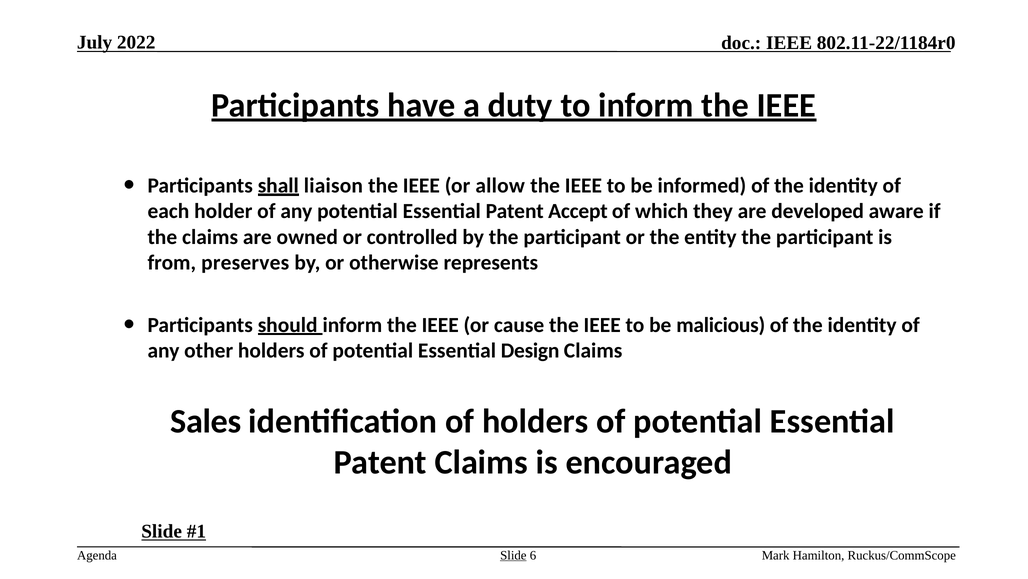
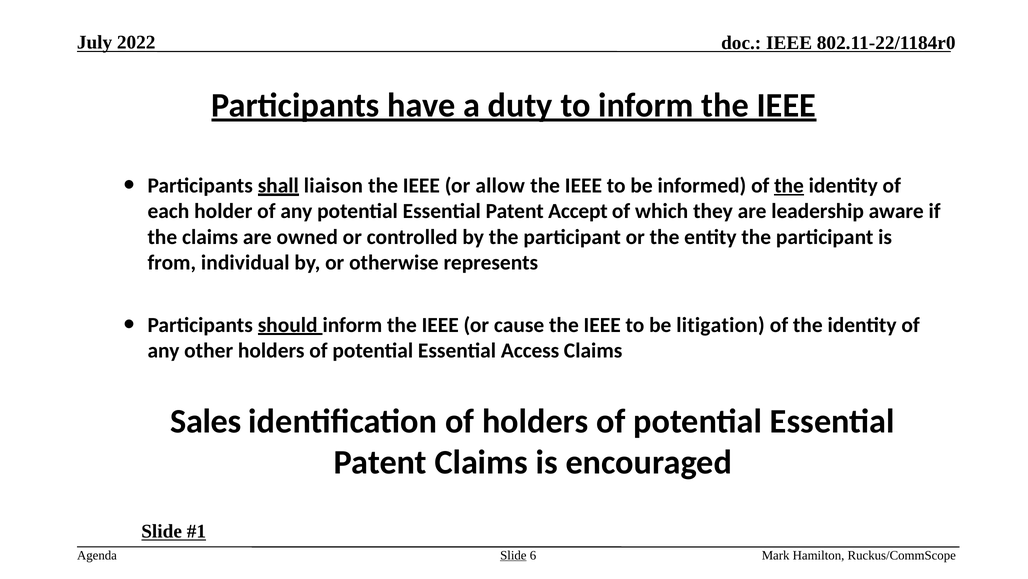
the at (789, 185) underline: none -> present
developed: developed -> leadership
preserves: preserves -> individual
malicious: malicious -> litigation
Design: Design -> Access
